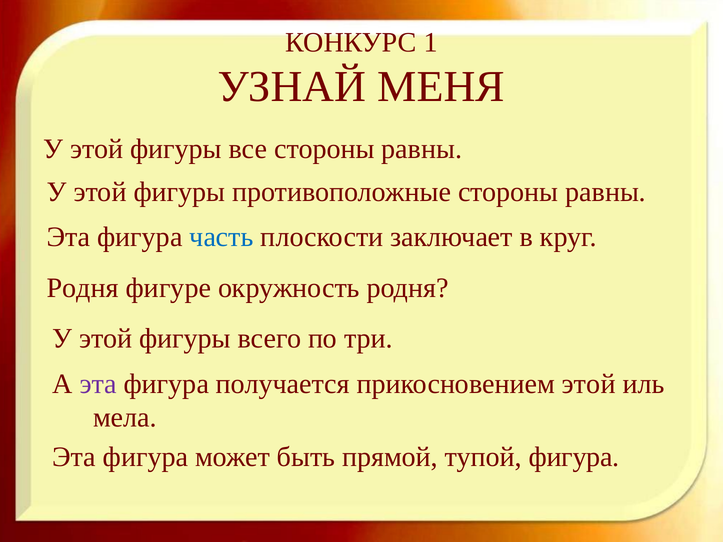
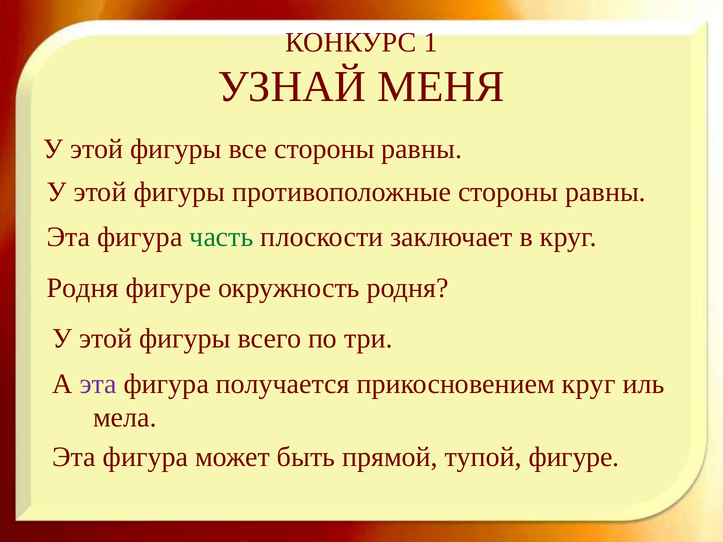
часть colour: blue -> green
прикосновением этой: этой -> круг
тупой фигура: фигура -> фигуре
